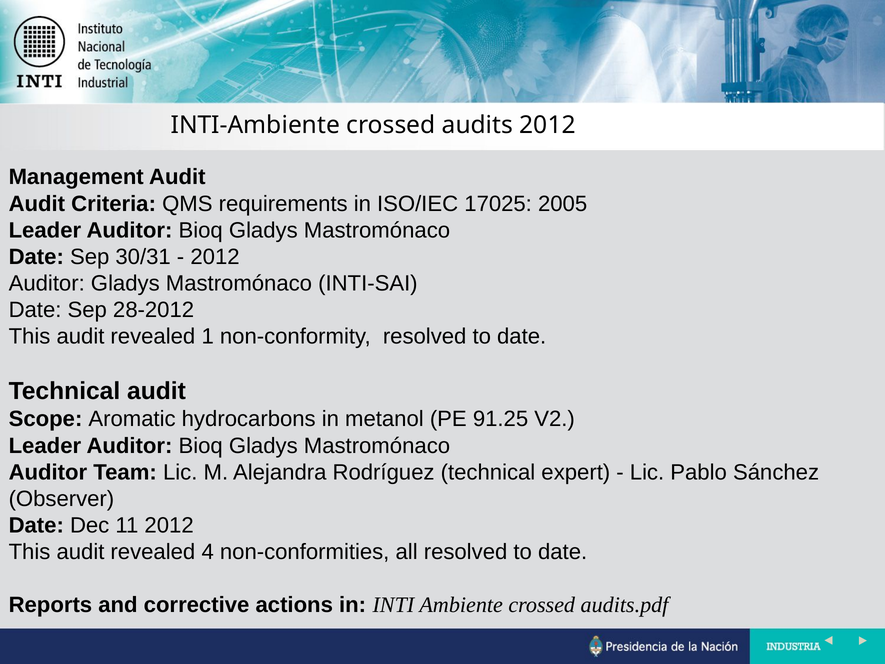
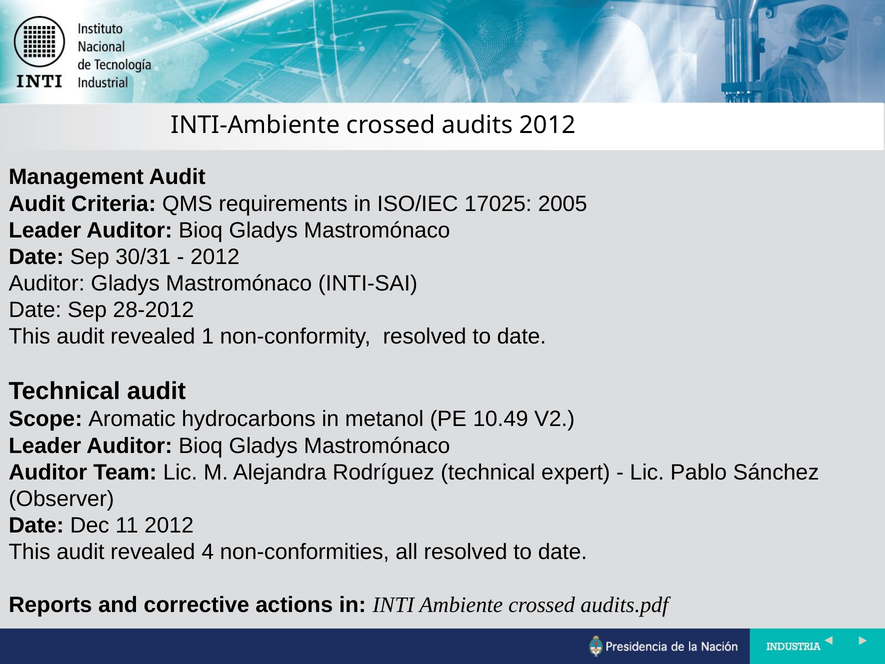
91.25: 91.25 -> 10.49
